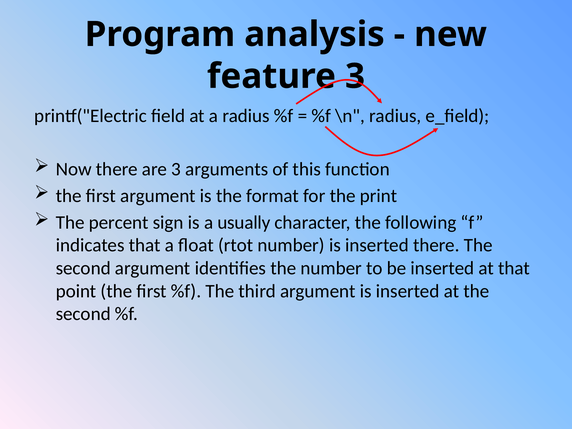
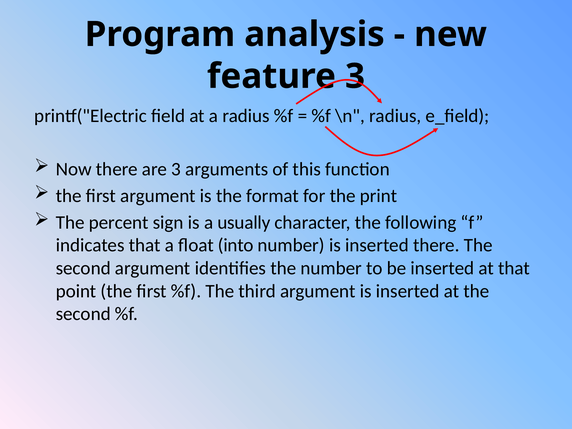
rtot: rtot -> into
